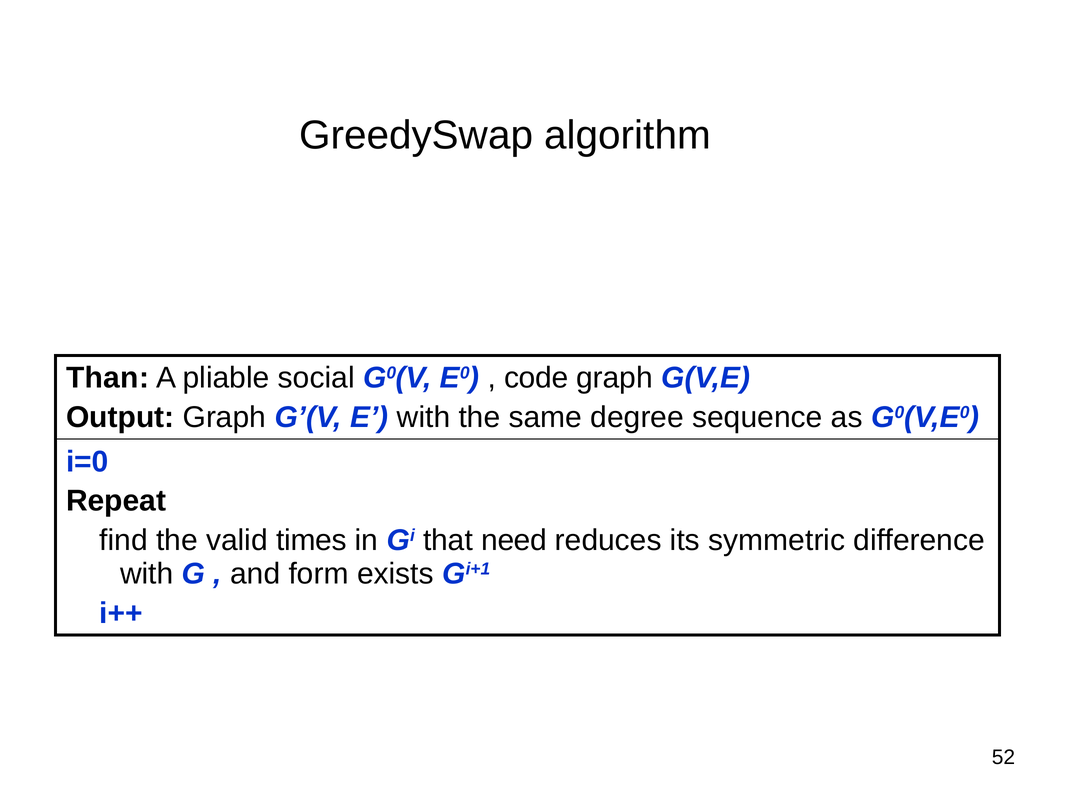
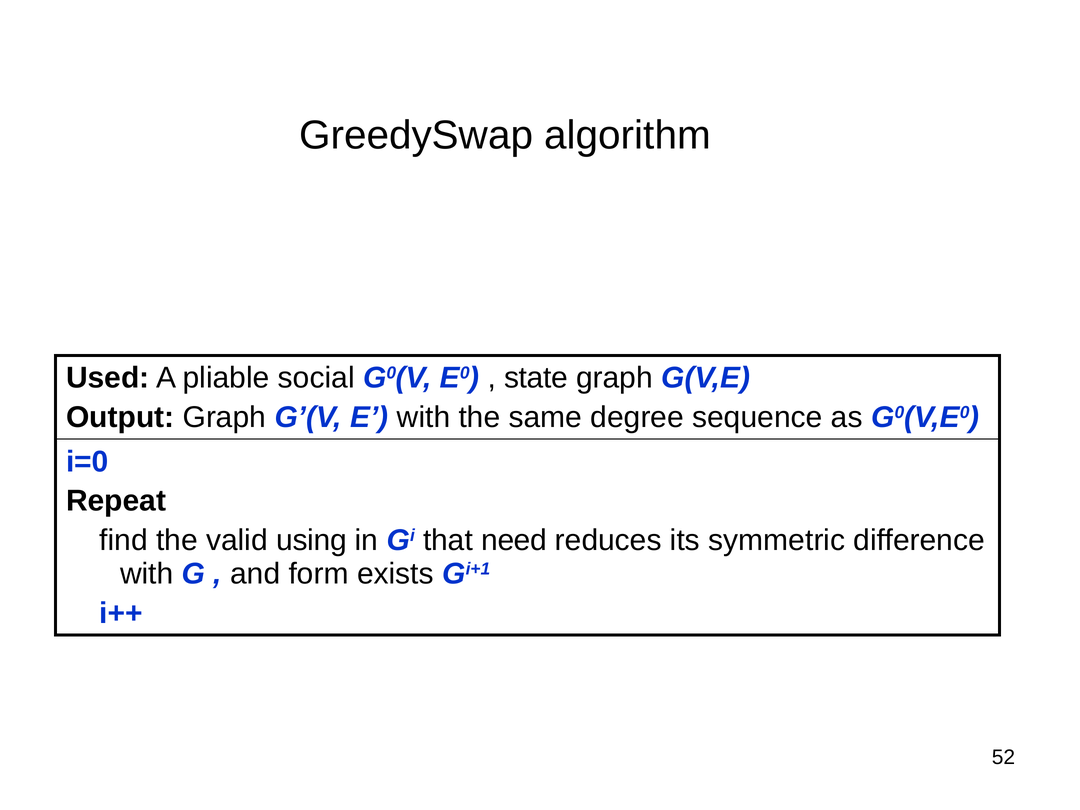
Than: Than -> Used
code: code -> state
times: times -> using
